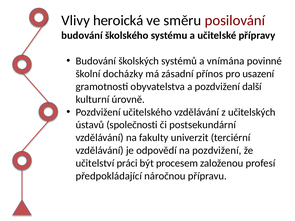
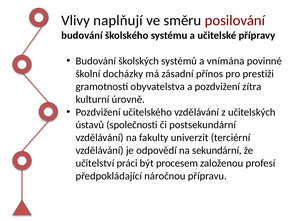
heroická: heroická -> naplňují
usazení: usazení -> prestiži
další: další -> zítra
na pozdvižení: pozdvižení -> sekundární
